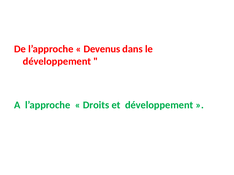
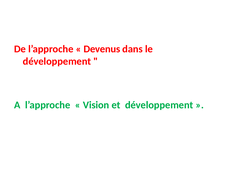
Droits: Droits -> Vision
